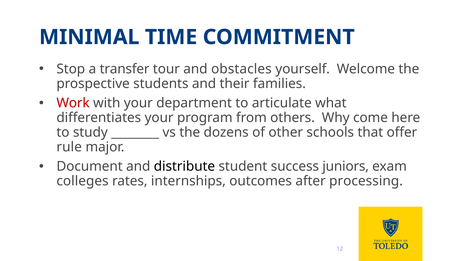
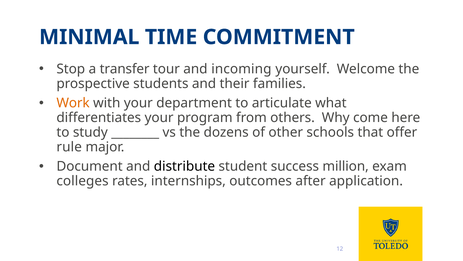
obstacles: obstacles -> incoming
Work colour: red -> orange
juniors: juniors -> million
processing: processing -> application
